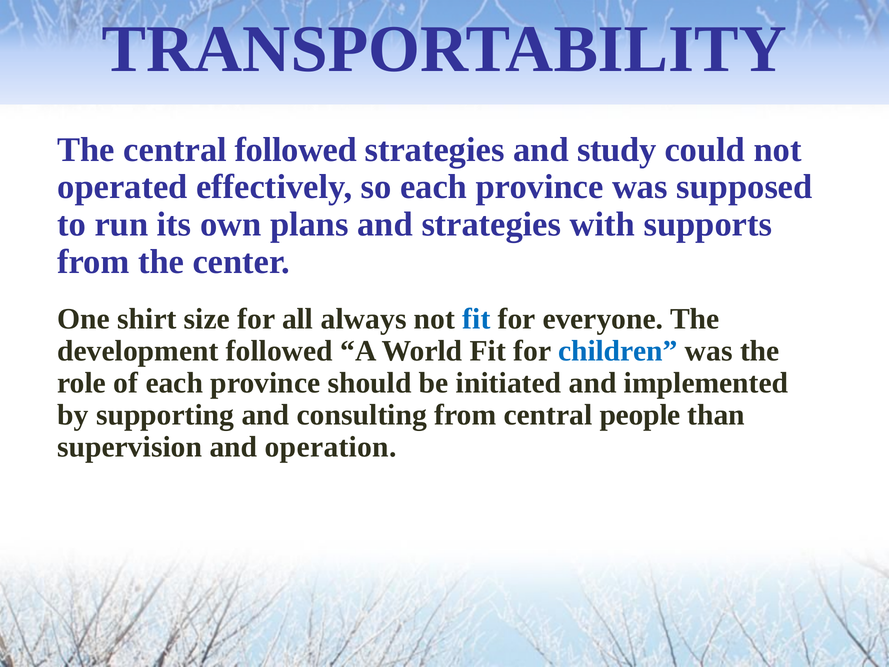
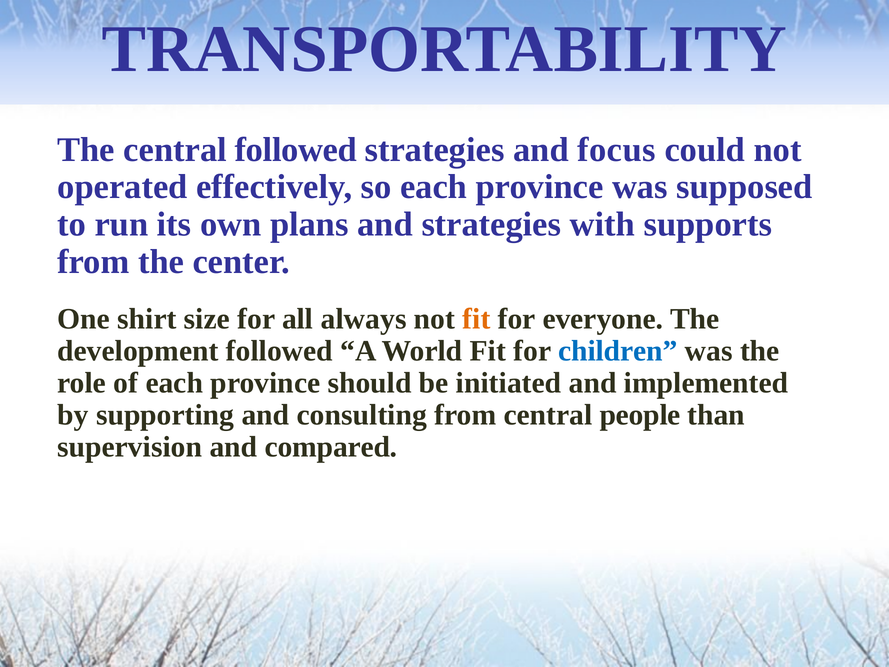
study: study -> focus
fit at (476, 319) colour: blue -> orange
operation: operation -> compared
